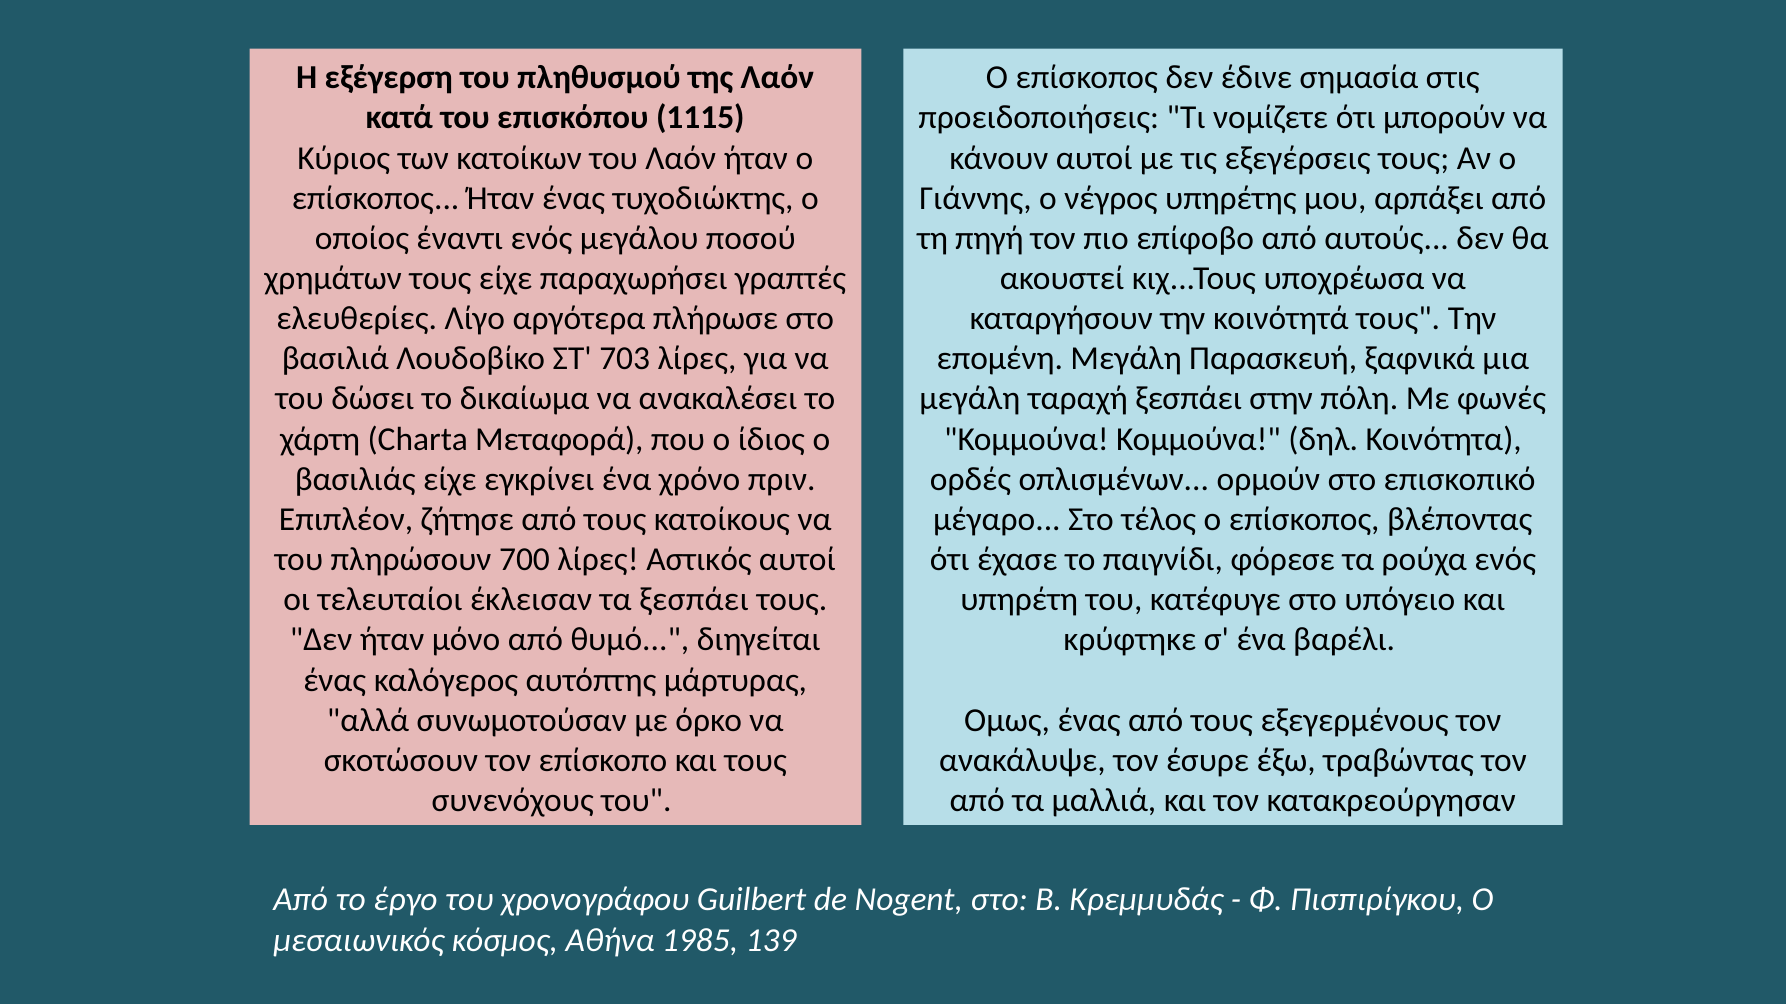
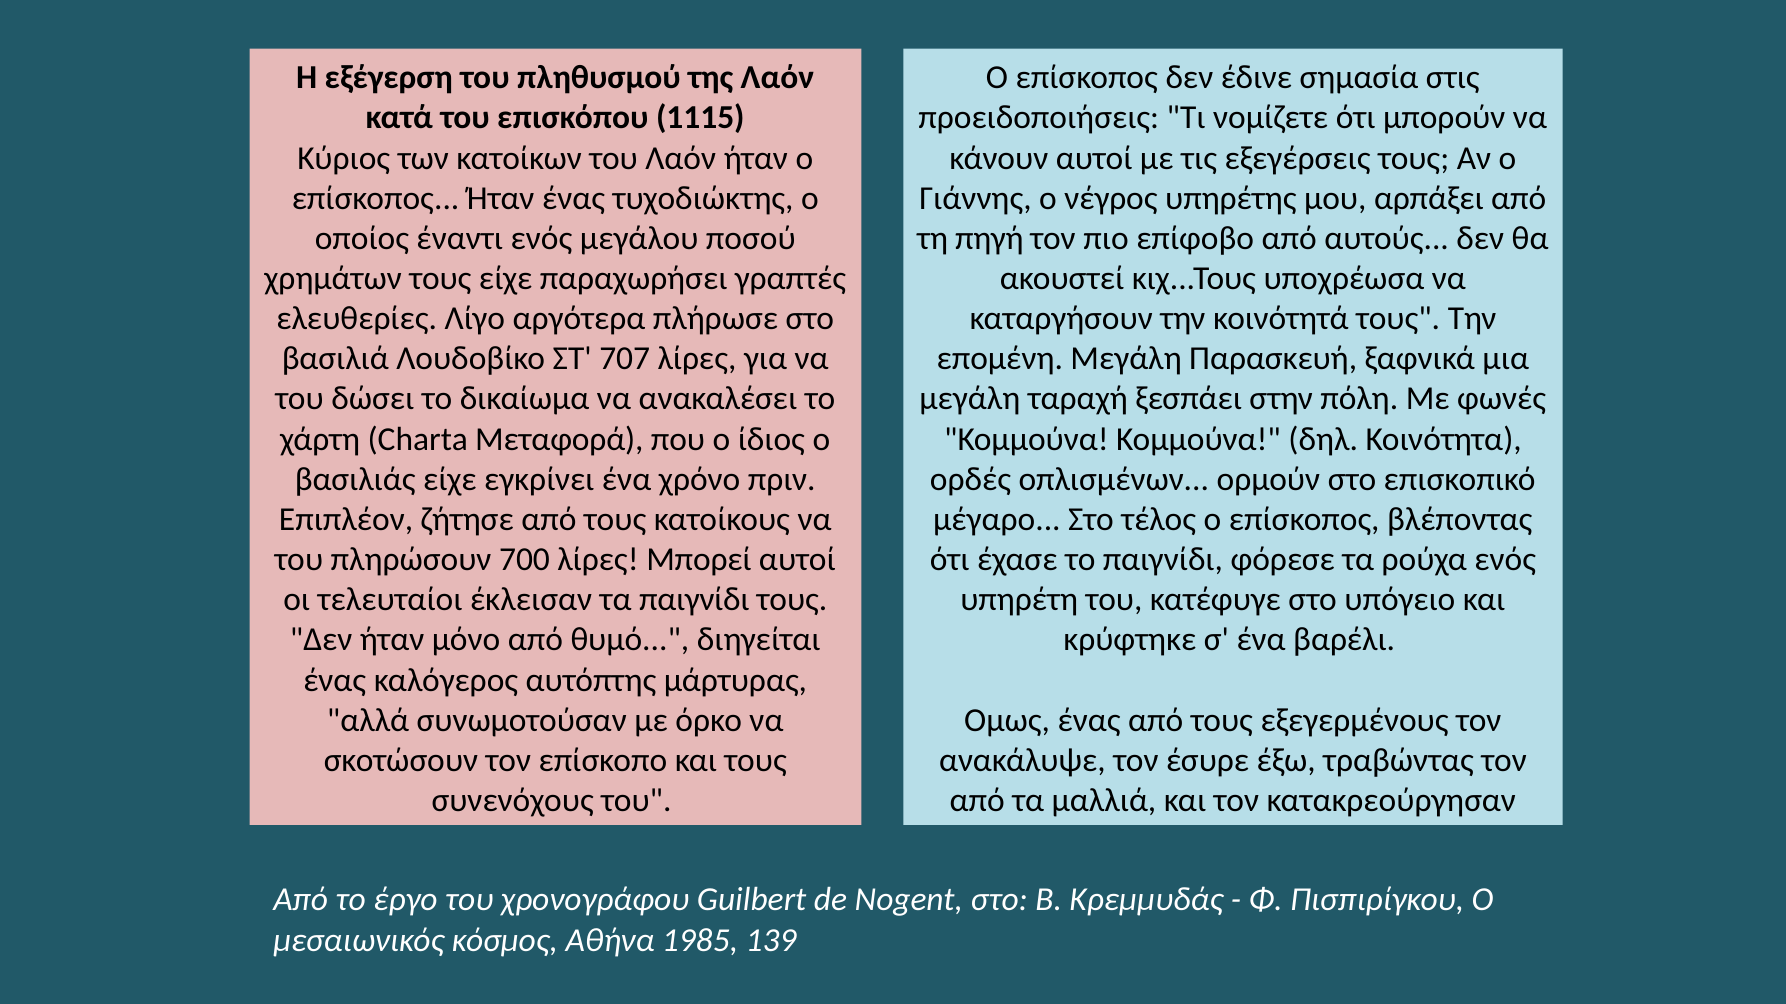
703: 703 -> 707
Αστικός: Αστικός -> Μπορεί
τα ξεσπάει: ξεσπάει -> παιγνίδι
